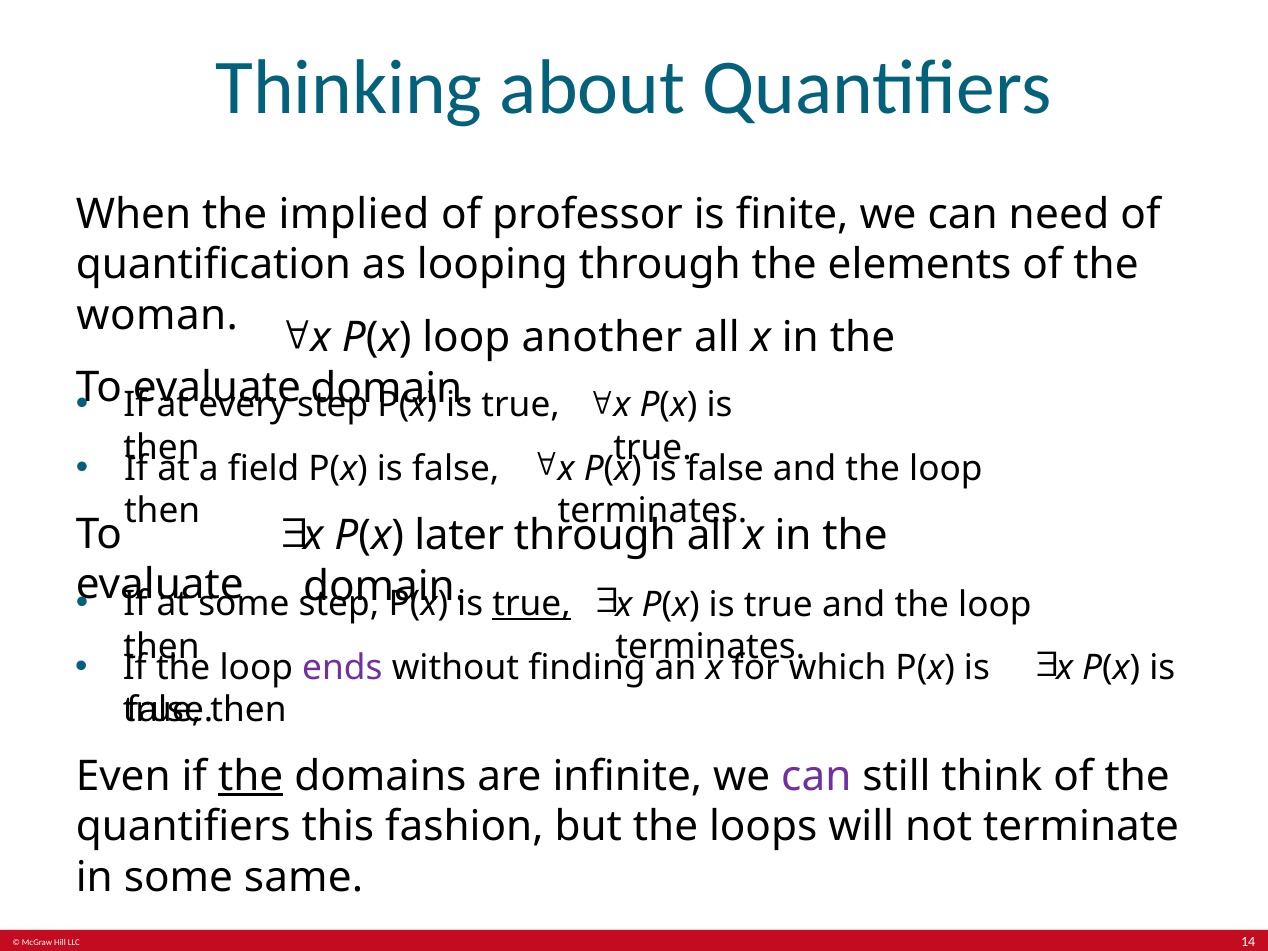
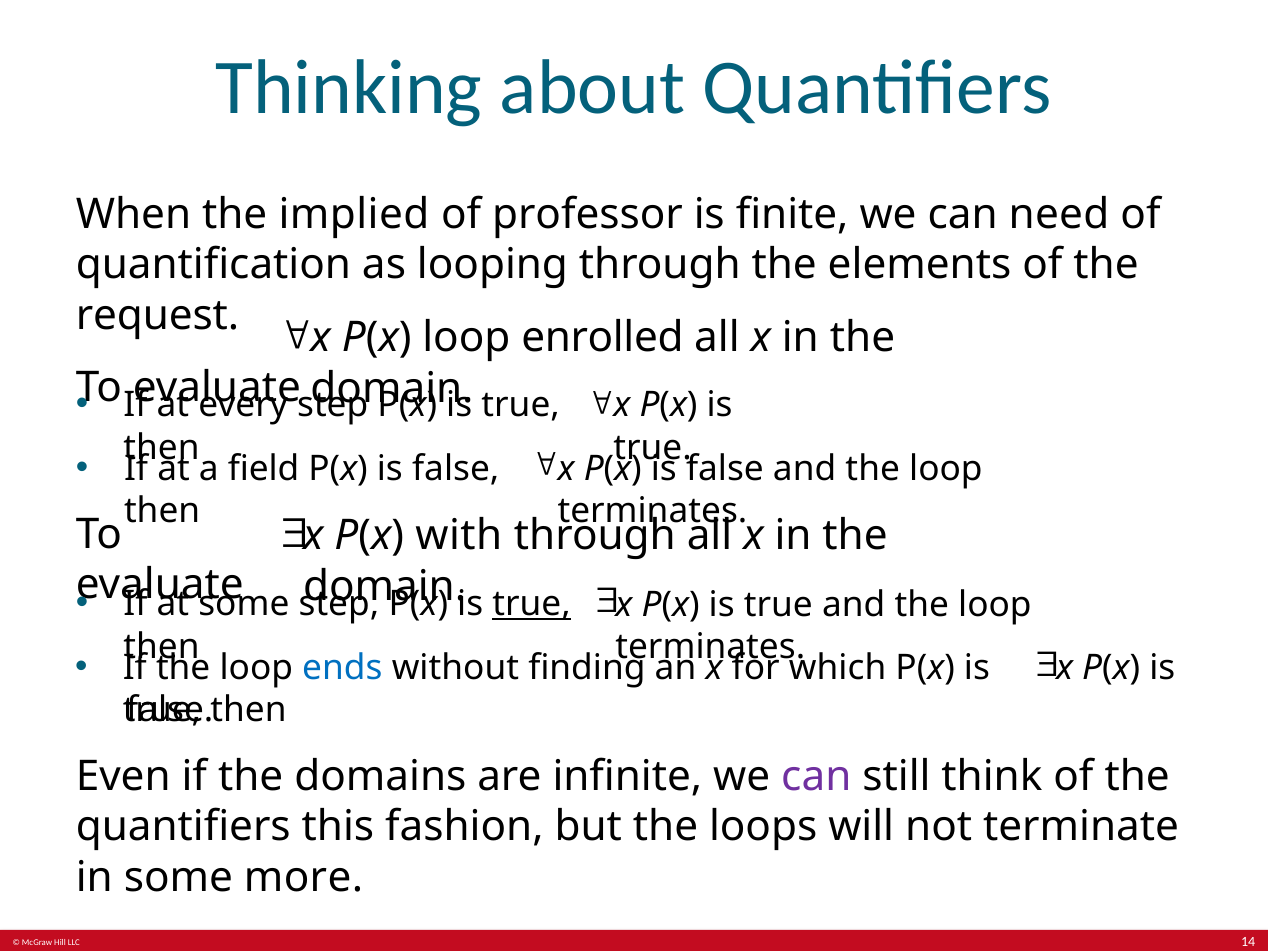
woman: woman -> request
another: another -> enrolled
later: later -> with
ends colour: purple -> blue
the at (251, 776) underline: present -> none
same: same -> more
